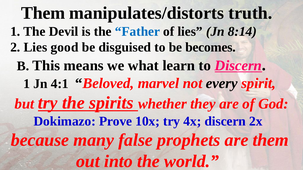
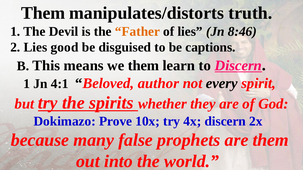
Father colour: blue -> orange
8:14: 8:14 -> 8:46
becomes: becomes -> captions
we what: what -> them
marvel: marvel -> author
